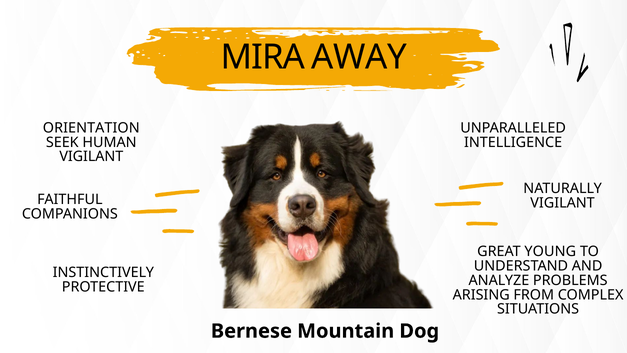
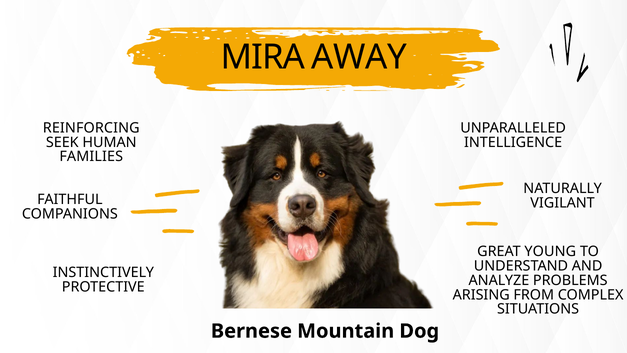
ORIENTATION: ORIENTATION -> REINFORCING
VIGILANT at (91, 157): VIGILANT -> FAMILIES
